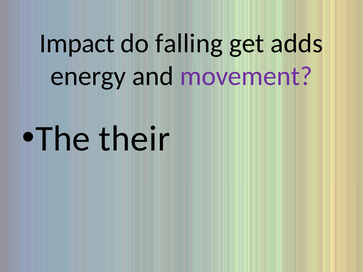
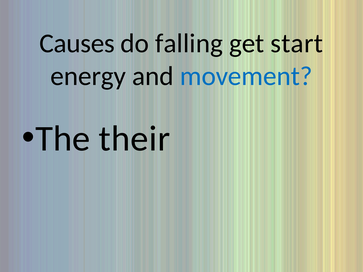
Impact: Impact -> Causes
adds: adds -> start
movement colour: purple -> blue
